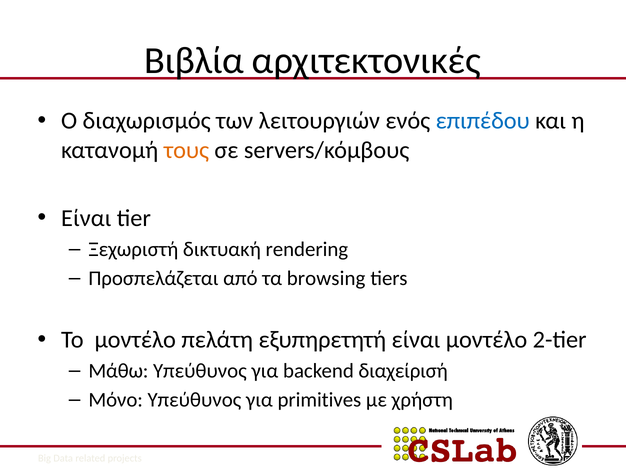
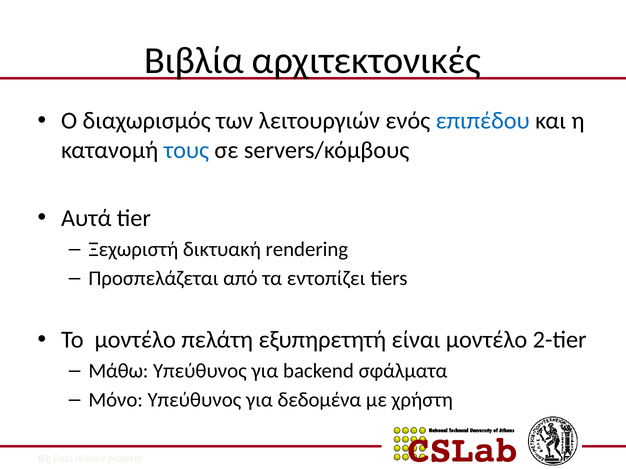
τους colour: orange -> blue
Είναι at (86, 219): Είναι -> Αυτά
browsing: browsing -> εντοπίζει
διαχείρισή: διαχείρισή -> σφάλματα
primitives: primitives -> δεδομένα
